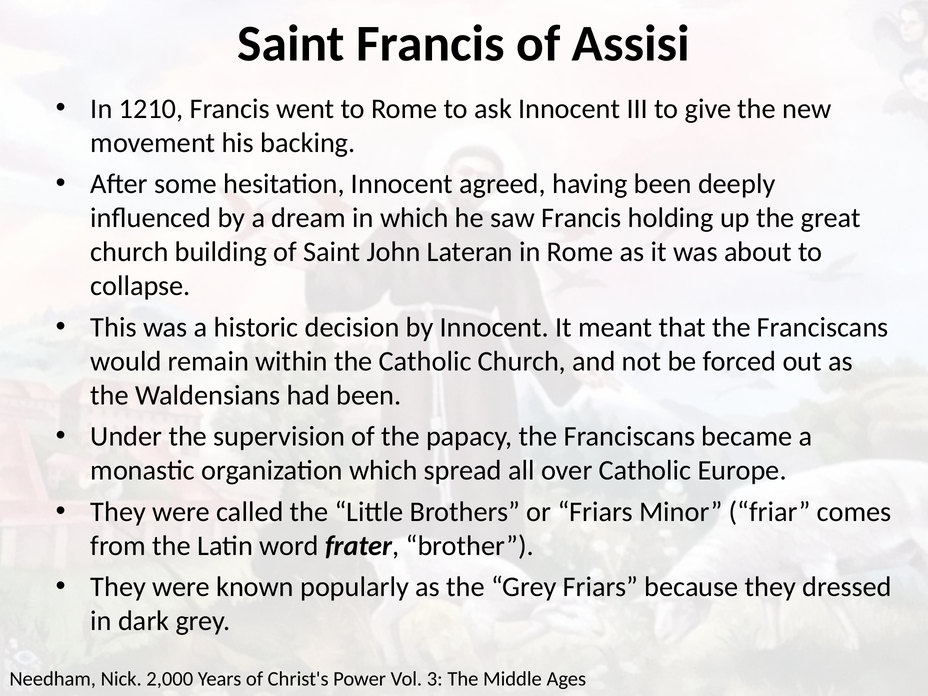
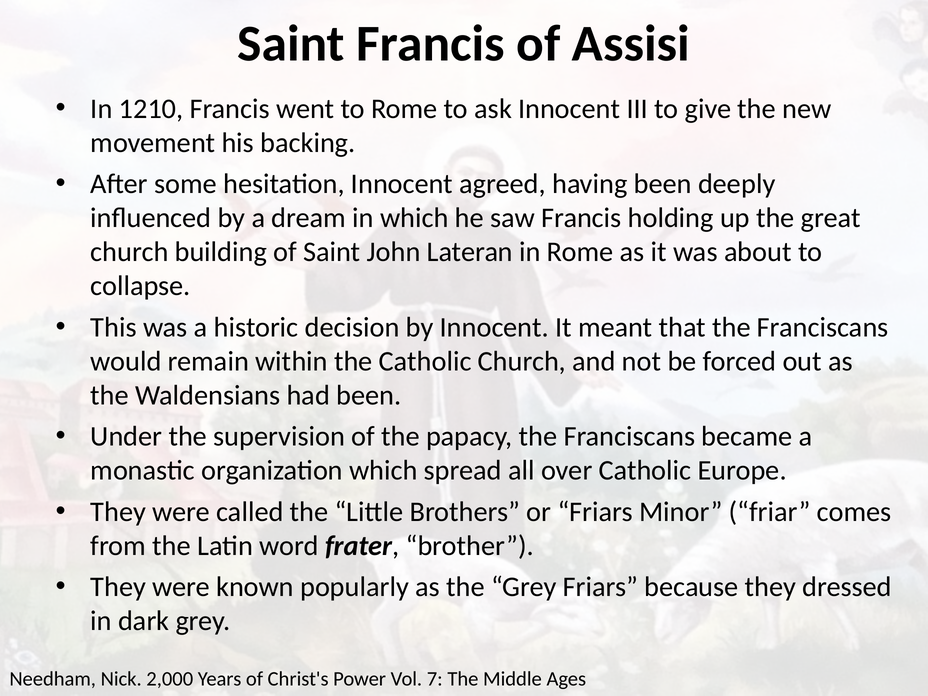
3: 3 -> 7
